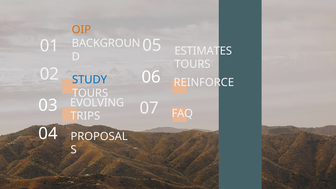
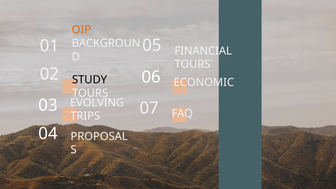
ESTIMATES: ESTIMATES -> FINANCIAL
STUDY colour: blue -> black
REINFORCE: REINFORCE -> ECONOMIC
